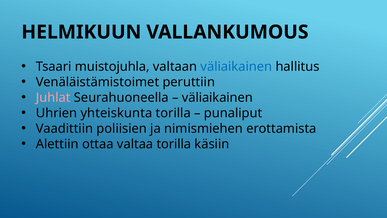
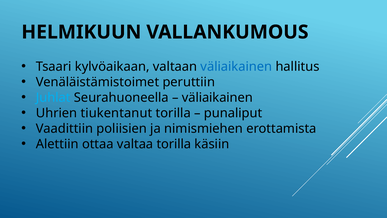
muistojuhla: muistojuhla -> kylvöaikaan
Juhlat colour: pink -> light blue
yhteiskunta: yhteiskunta -> tiukentanut
